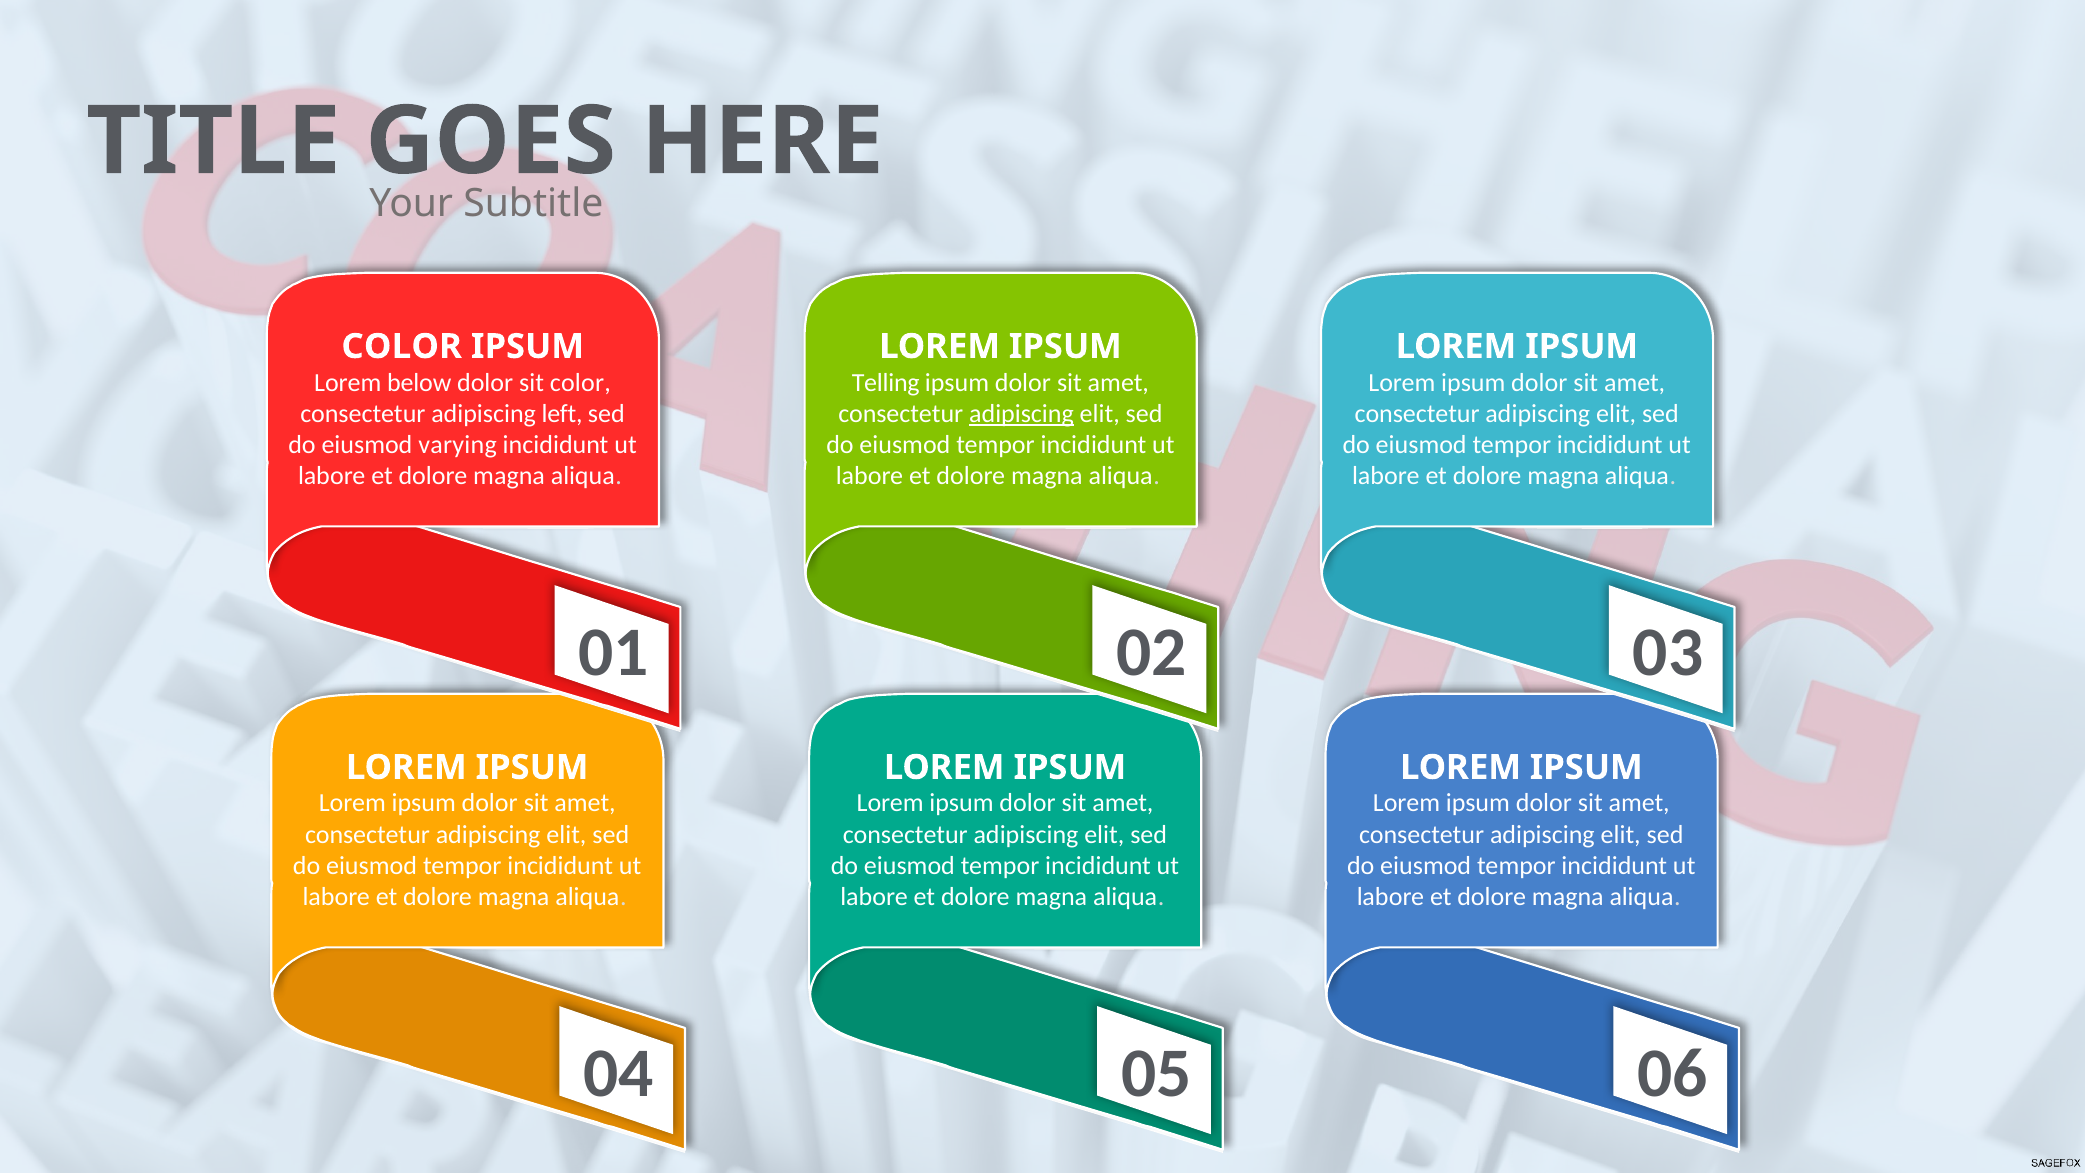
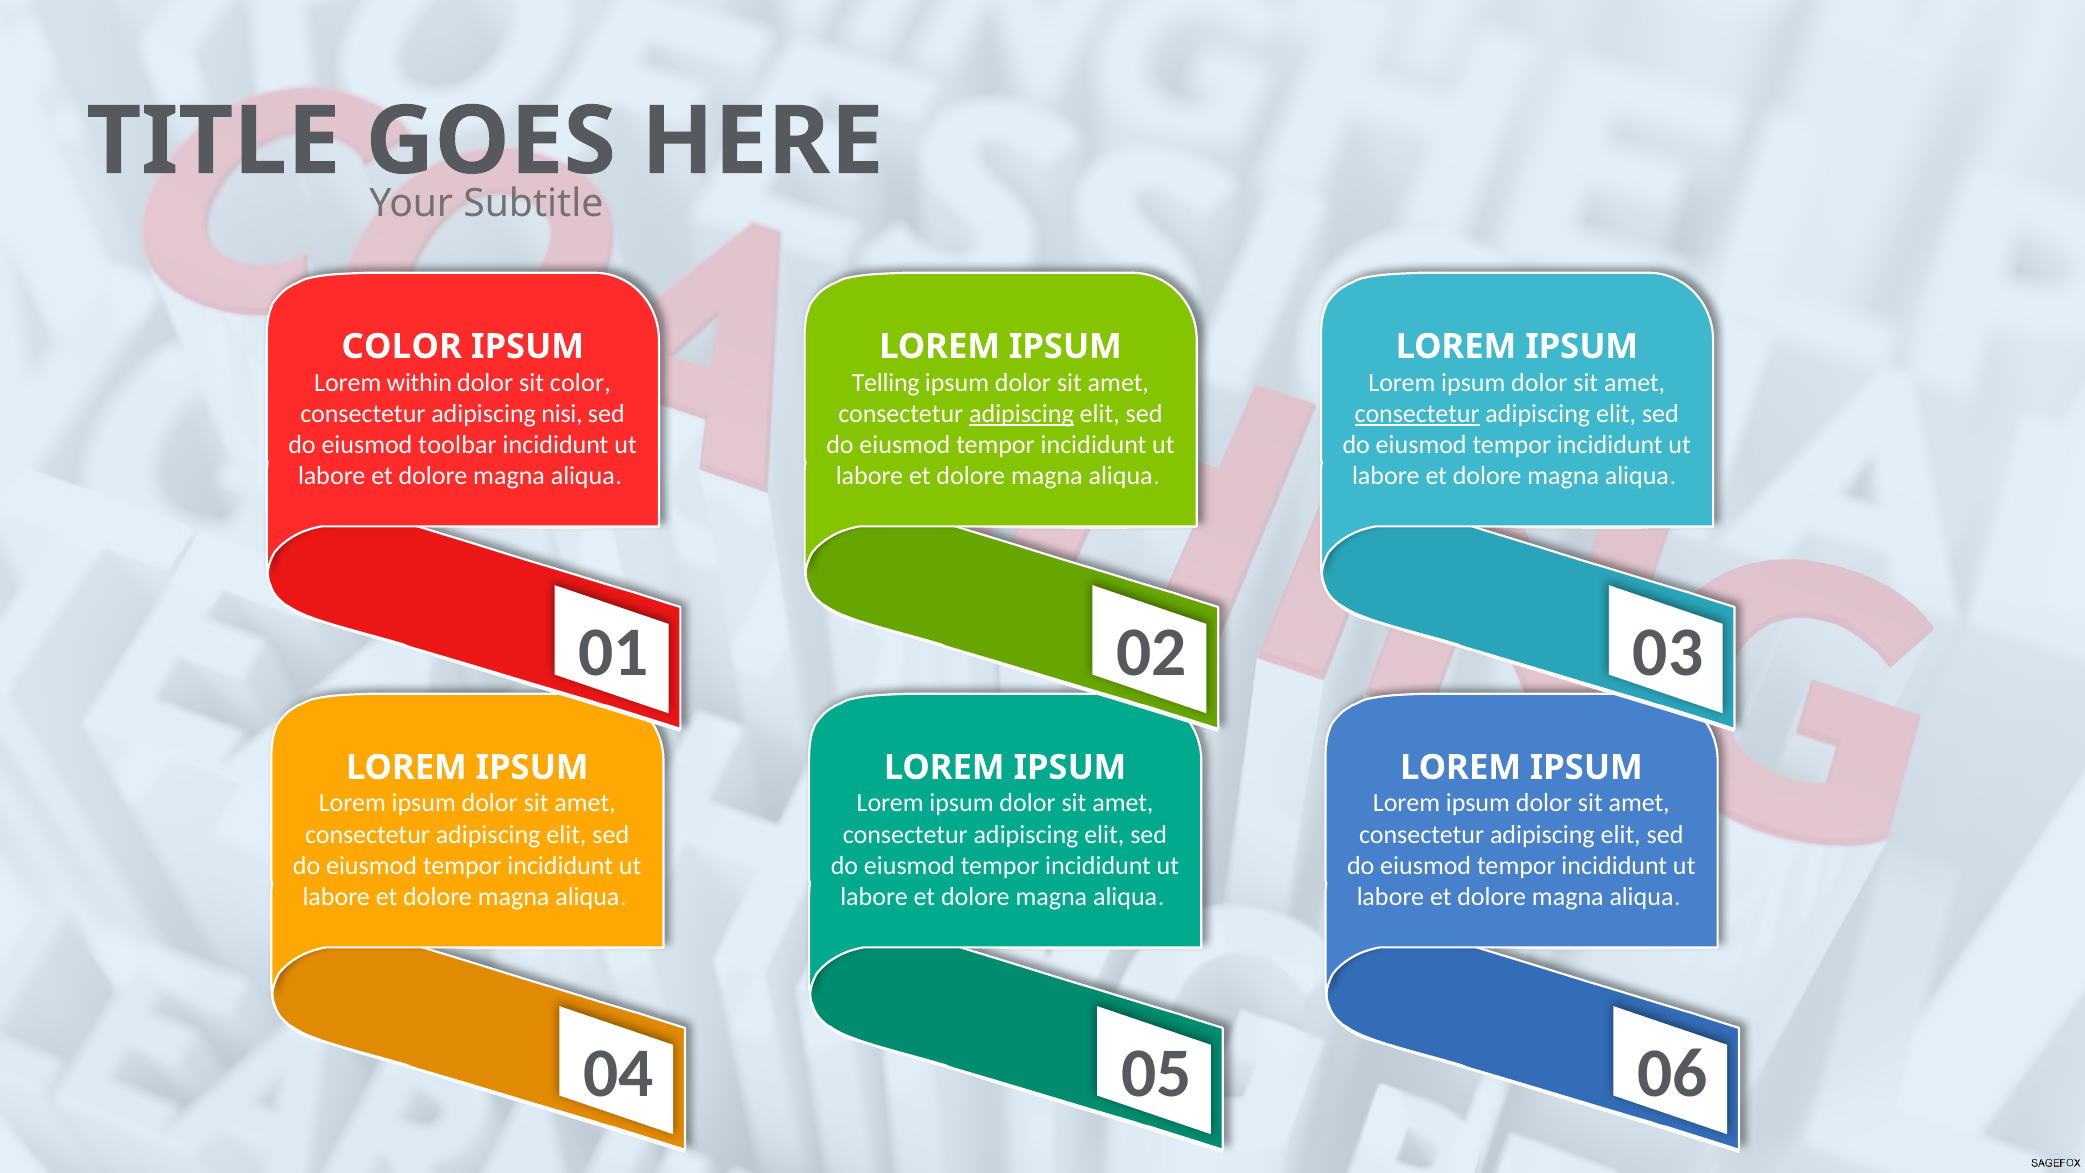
below: below -> within
left: left -> nisi
consectetur at (1417, 414) underline: none -> present
varying: varying -> toolbar
